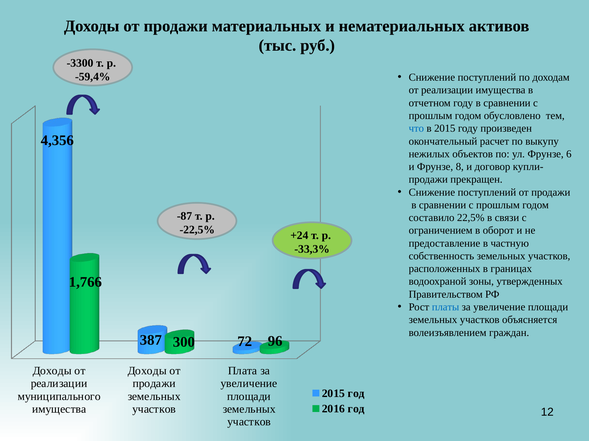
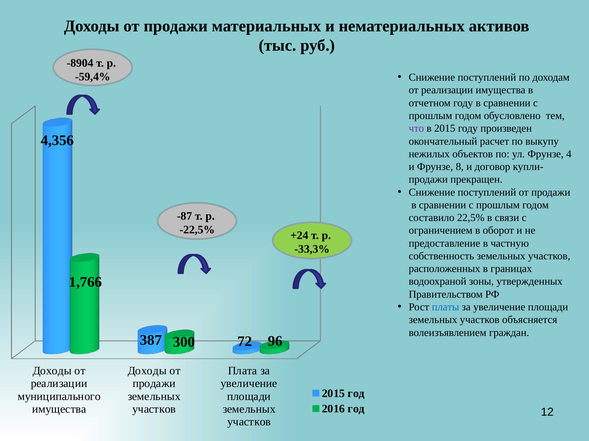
-3300: -3300 -> -8904
что colour: blue -> purple
6: 6 -> 4
